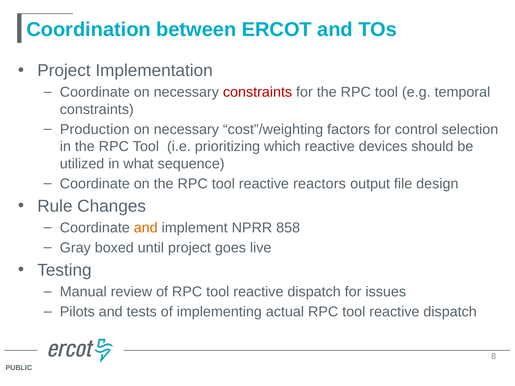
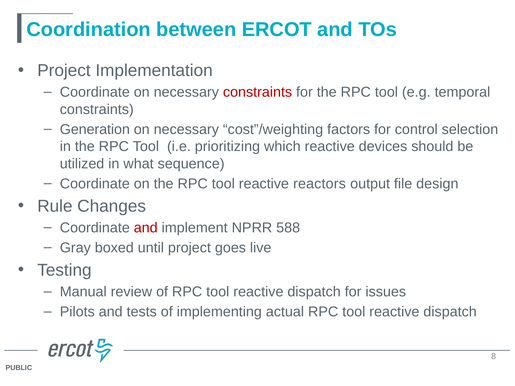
Production: Production -> Generation
and at (146, 228) colour: orange -> red
858: 858 -> 588
